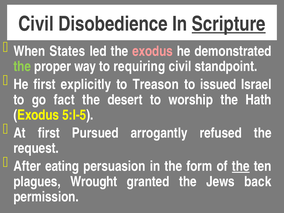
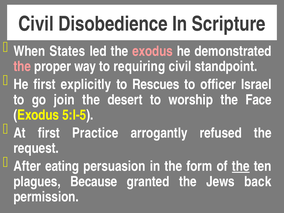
Scripture underline: present -> none
the at (22, 67) colour: light green -> pink
Treason: Treason -> Rescues
issued: issued -> officer
fact: fact -> join
Hath: Hath -> Face
Pursued: Pursued -> Practice
Wrought: Wrought -> Because
